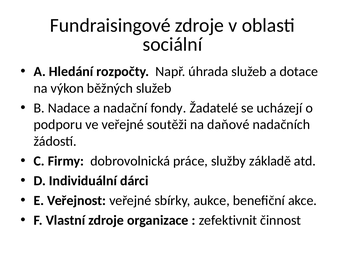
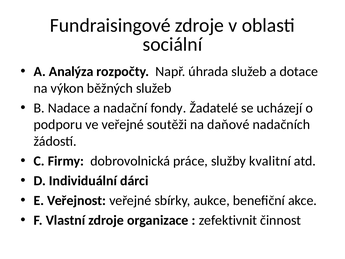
Hledání: Hledání -> Analýza
základě: základě -> kvalitní
